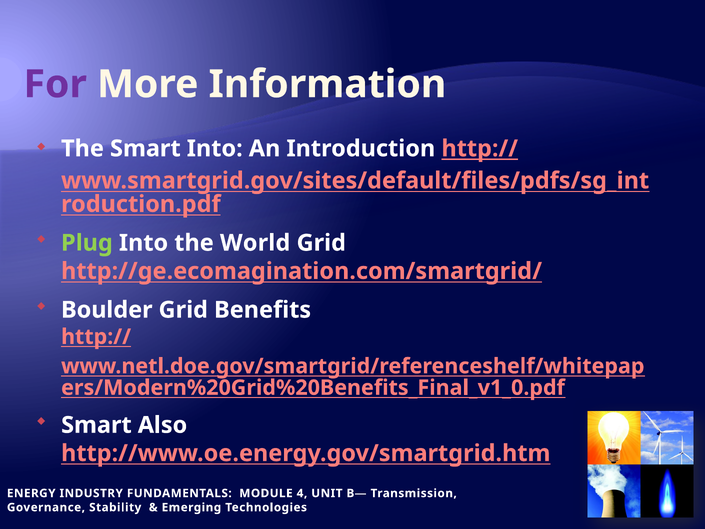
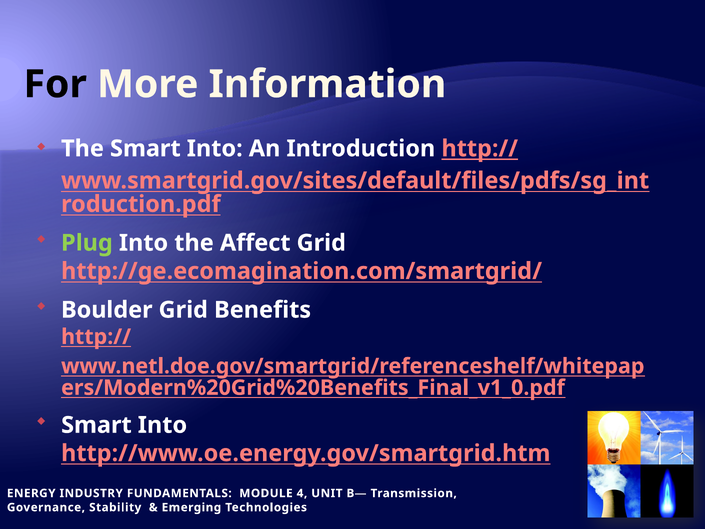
For colour: purple -> black
World: World -> Affect
Also at (163, 425): Also -> Into
